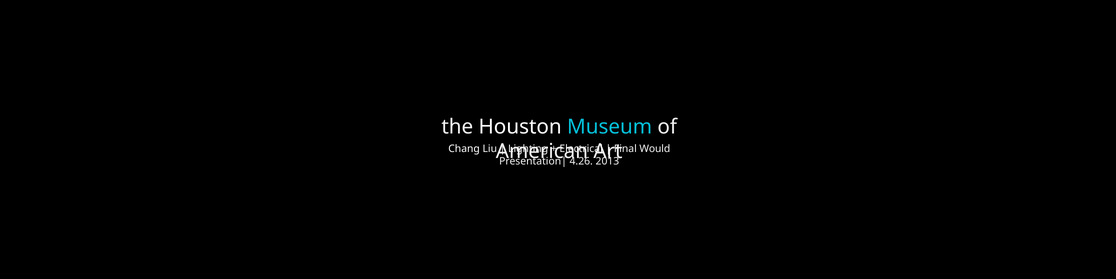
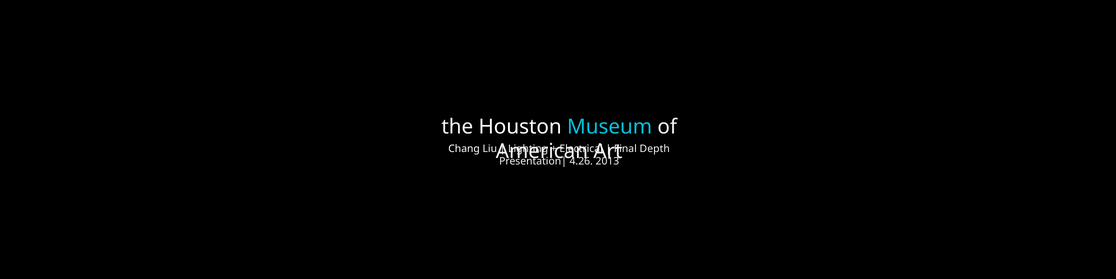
Would: Would -> Depth
